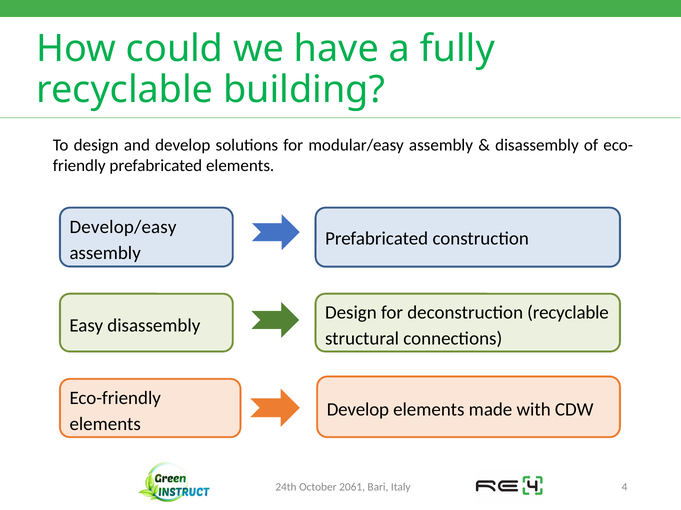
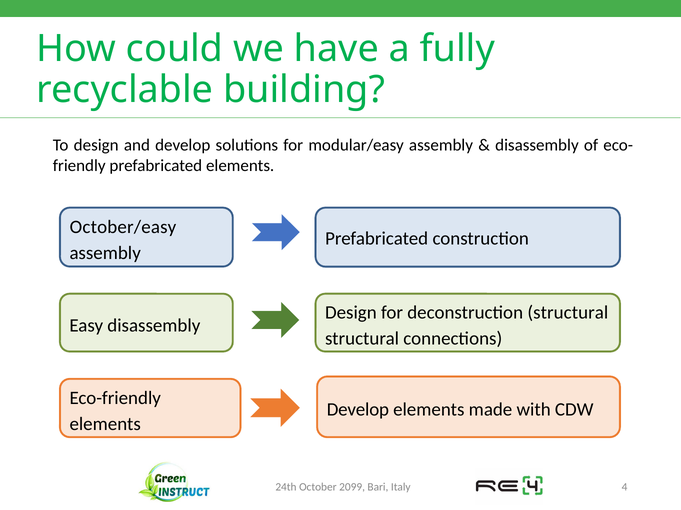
Develop/easy: Develop/easy -> October/easy
deconstruction recyclable: recyclable -> structural
2061: 2061 -> 2099
